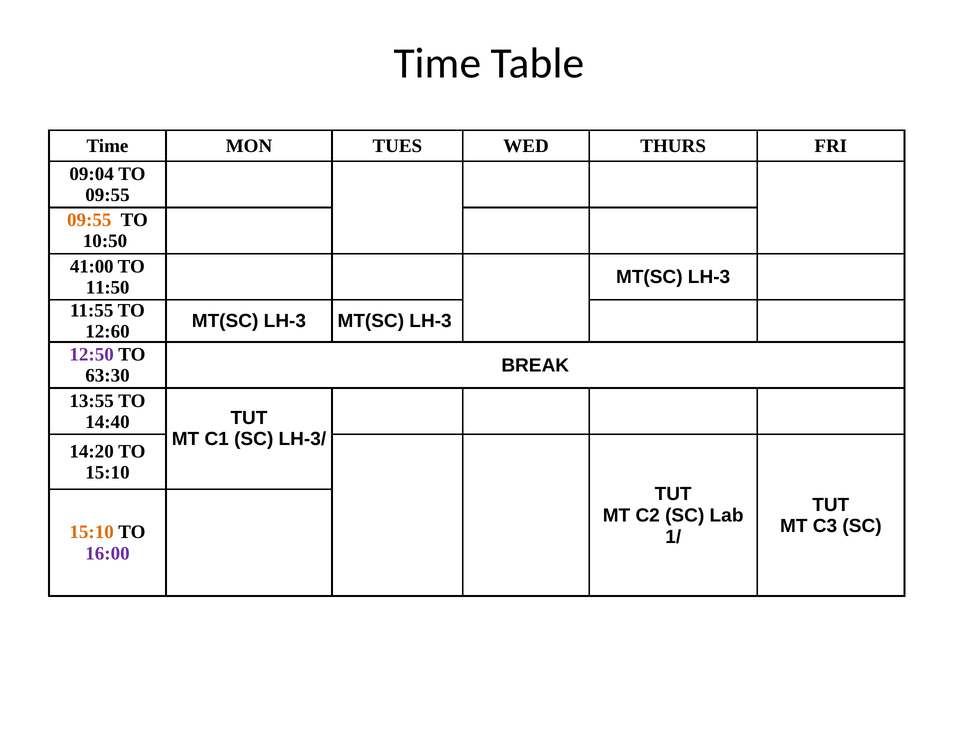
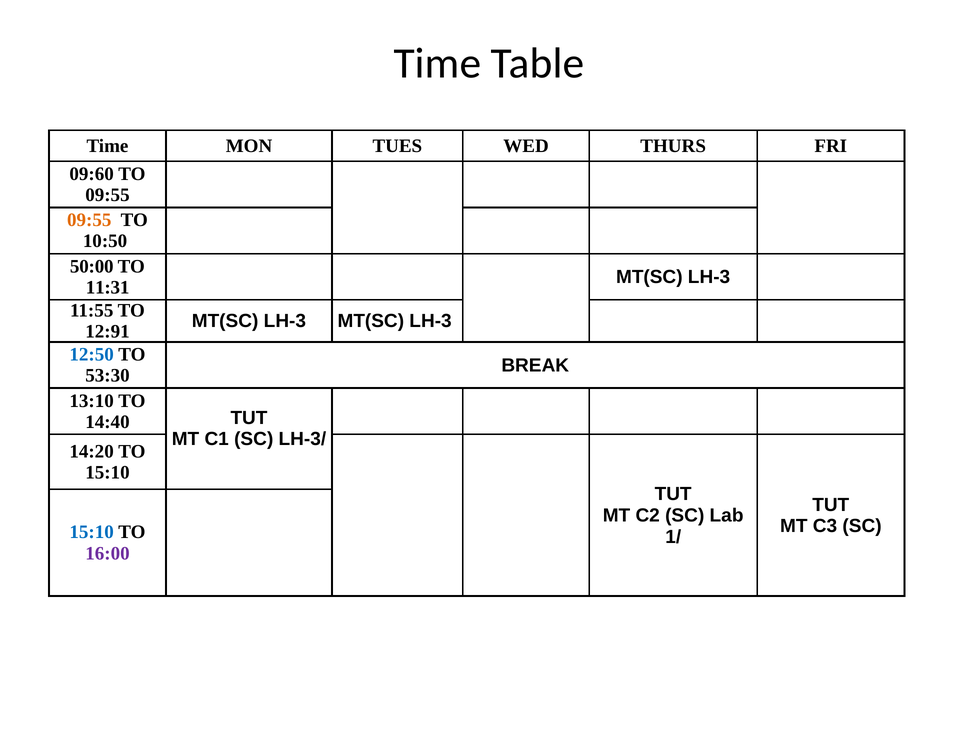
09:04: 09:04 -> 09:60
41:00: 41:00 -> 50:00
11:50: 11:50 -> 11:31
12:60: 12:60 -> 12:91
12:50 colour: purple -> blue
63:30: 63:30 -> 53:30
13:55: 13:55 -> 13:10
15:10 at (92, 533) colour: orange -> blue
